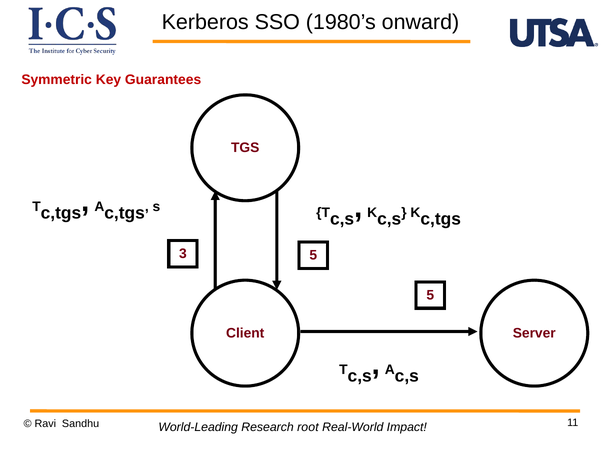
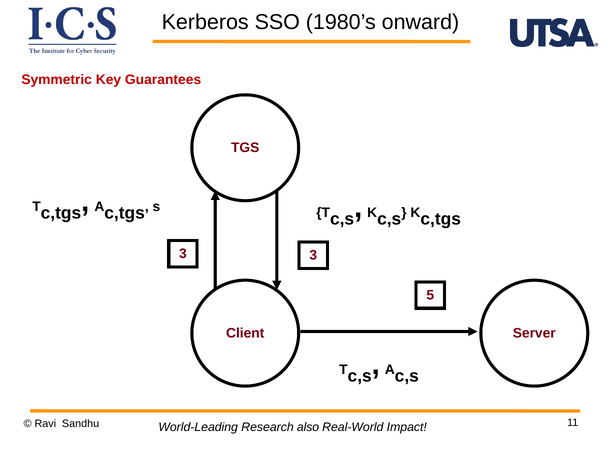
3 5: 5 -> 3
root: root -> also
